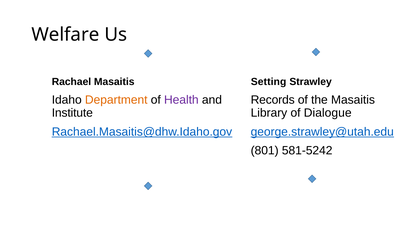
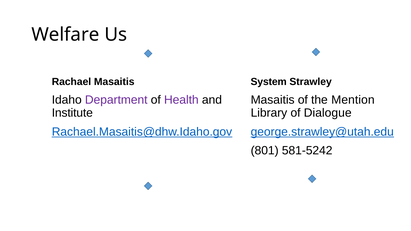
Setting: Setting -> System
Department colour: orange -> purple
Records at (273, 100): Records -> Masaitis
the Masaitis: Masaitis -> Mention
